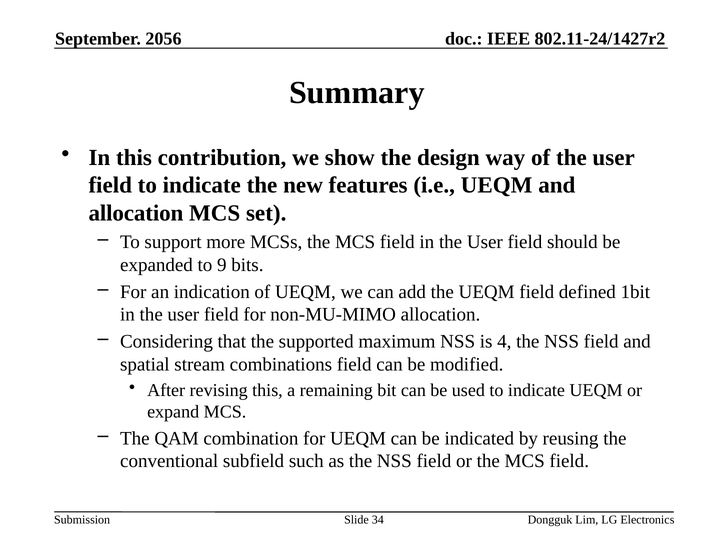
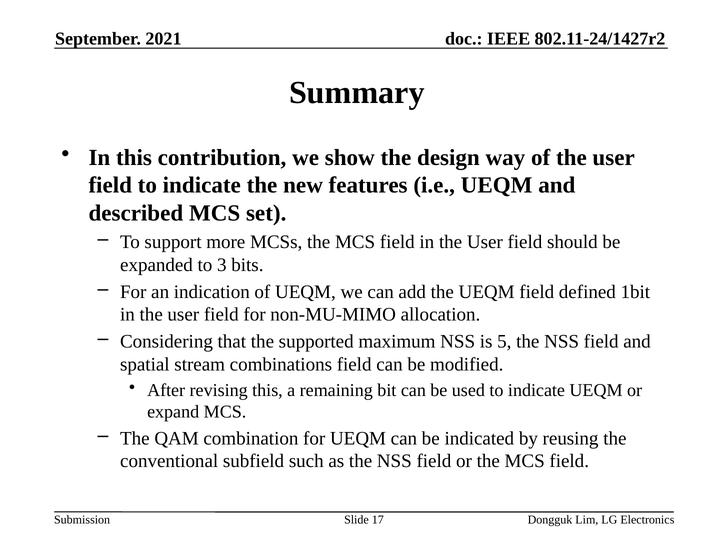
2056: 2056 -> 2021
allocation at (136, 213): allocation -> described
9: 9 -> 3
4: 4 -> 5
34: 34 -> 17
